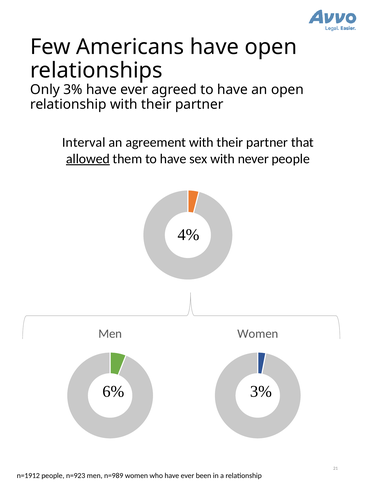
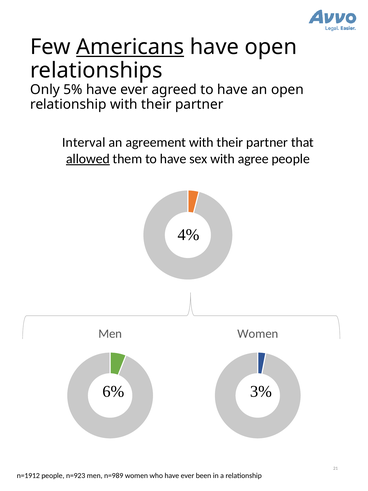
Americans underline: none -> present
Only 3%: 3% -> 5%
never: never -> agree
